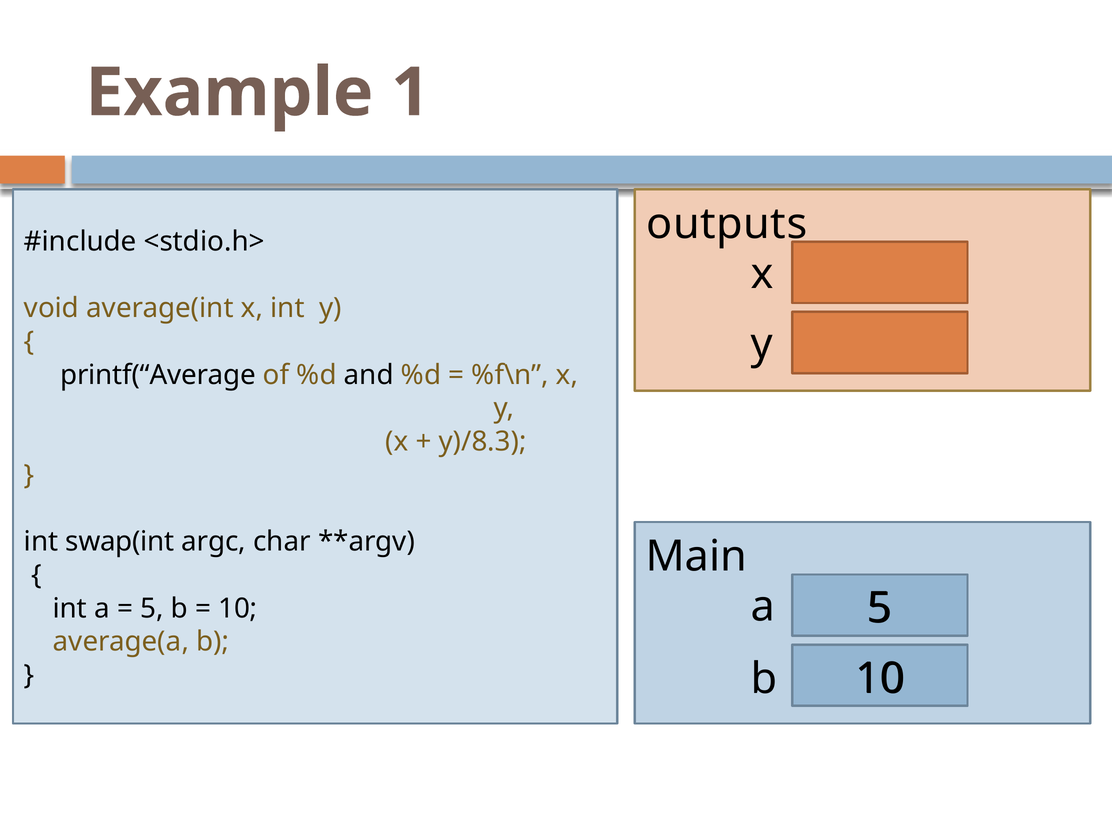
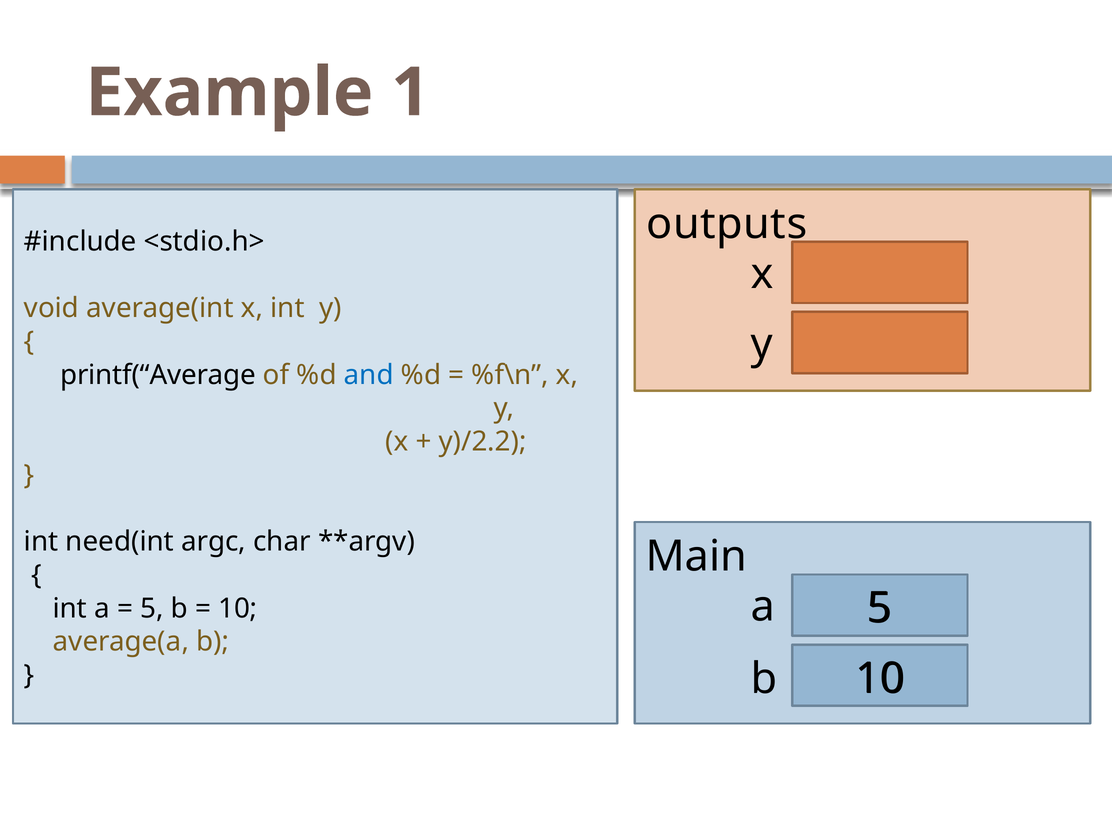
and colour: black -> blue
y)/8.3: y)/8.3 -> y)/2.2
swap(int: swap(int -> need(int
